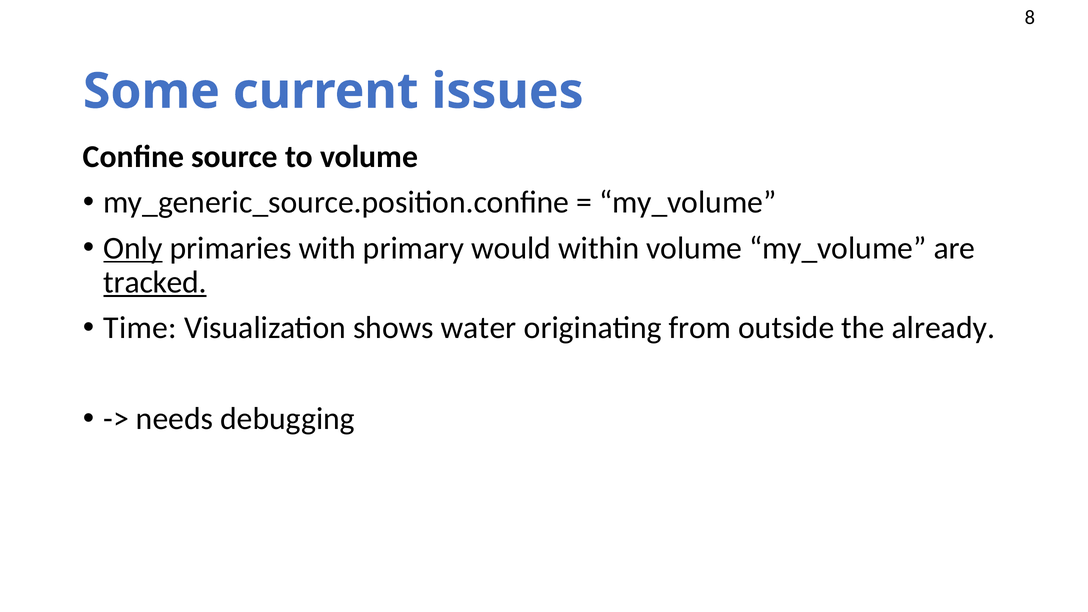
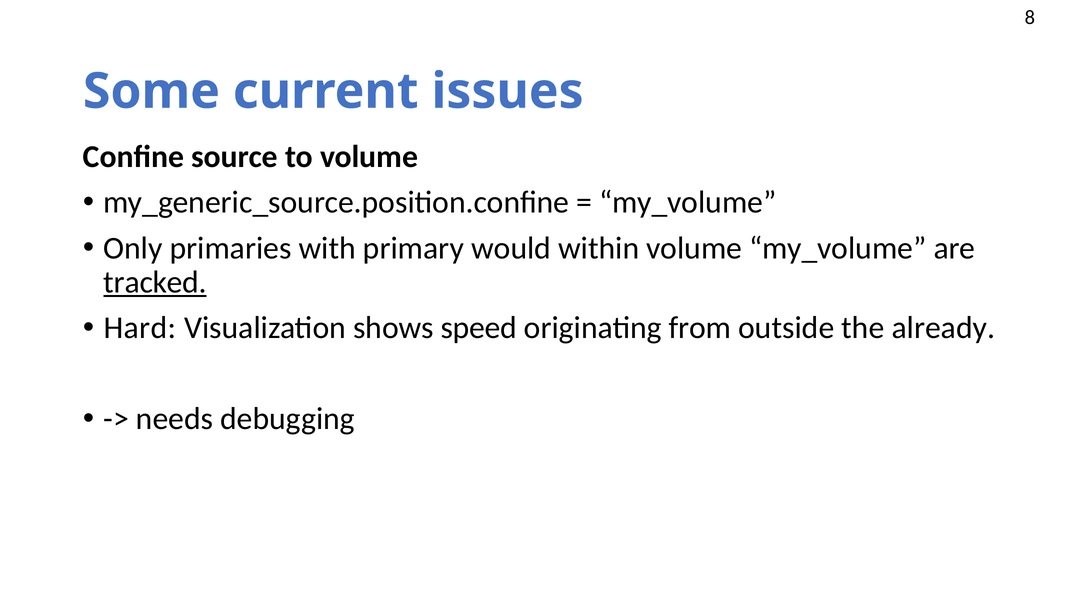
Only underline: present -> none
Time: Time -> Hard
water: water -> speed
